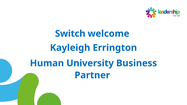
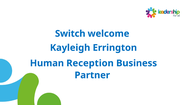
University: University -> Reception
